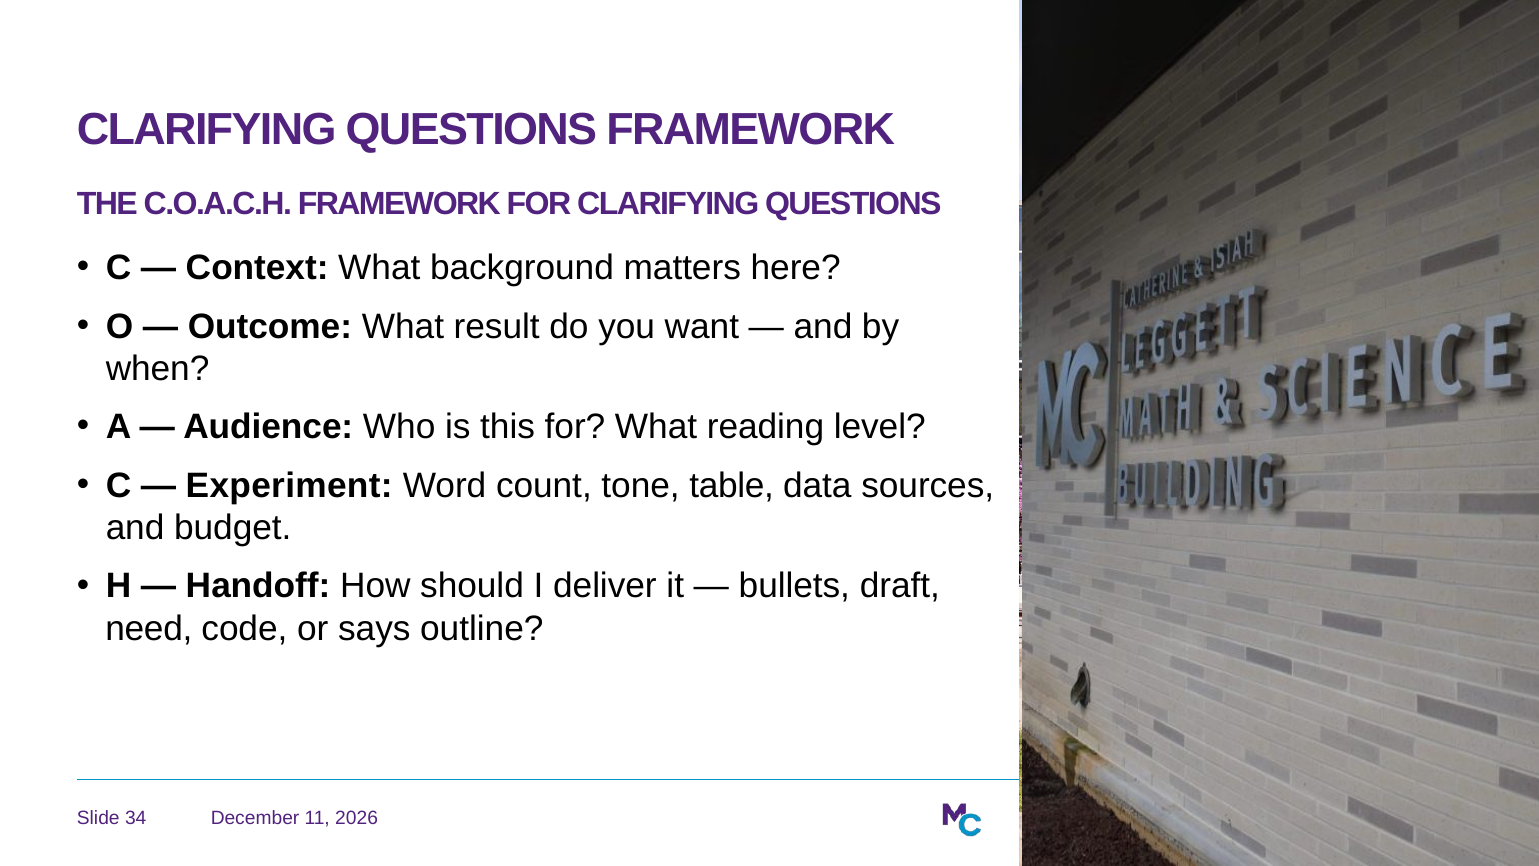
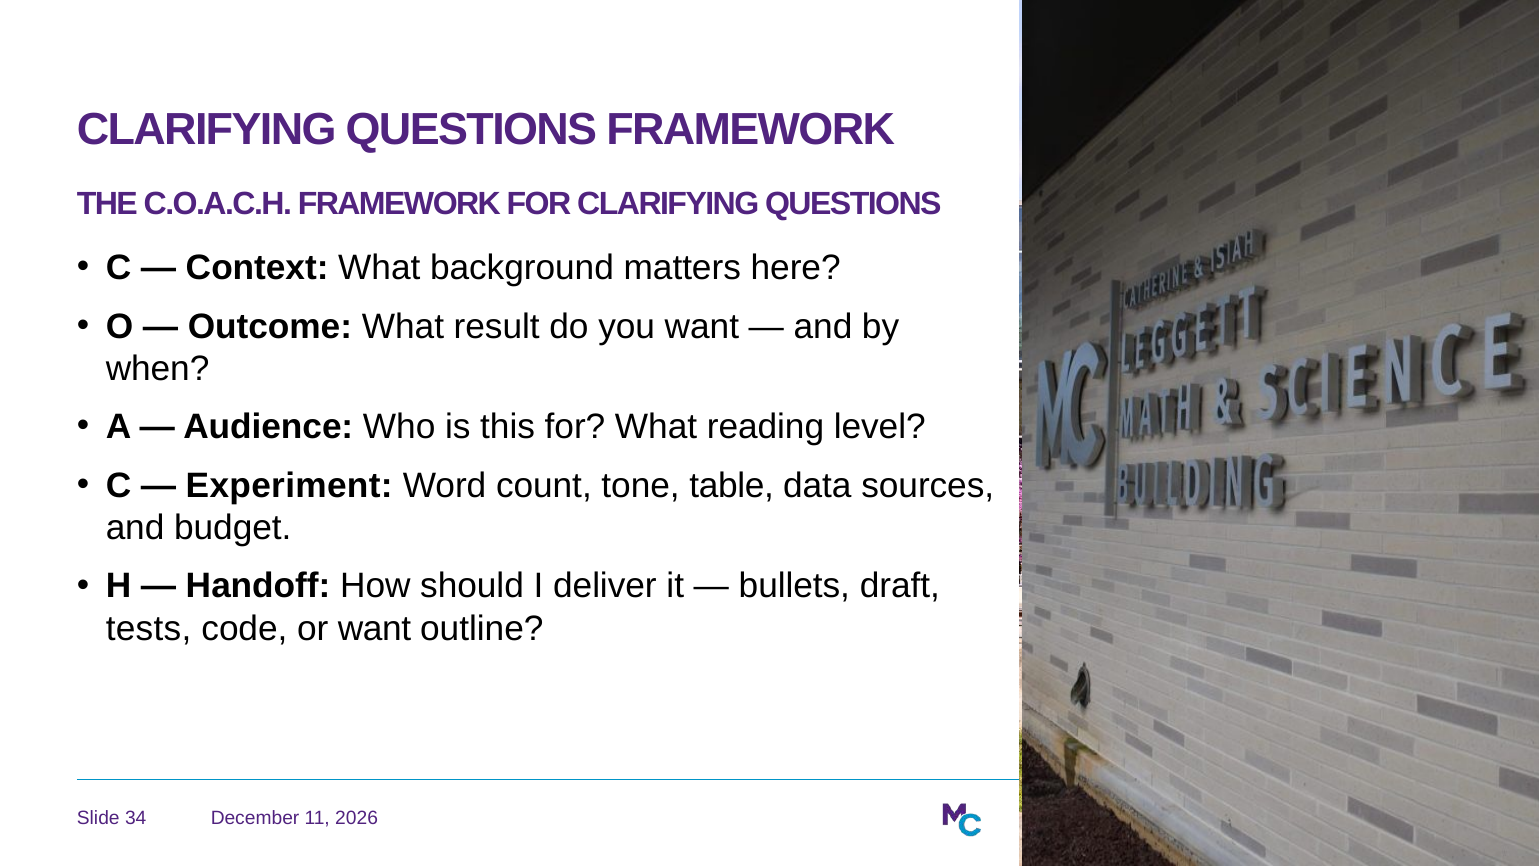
need: need -> tests
or says: says -> want
